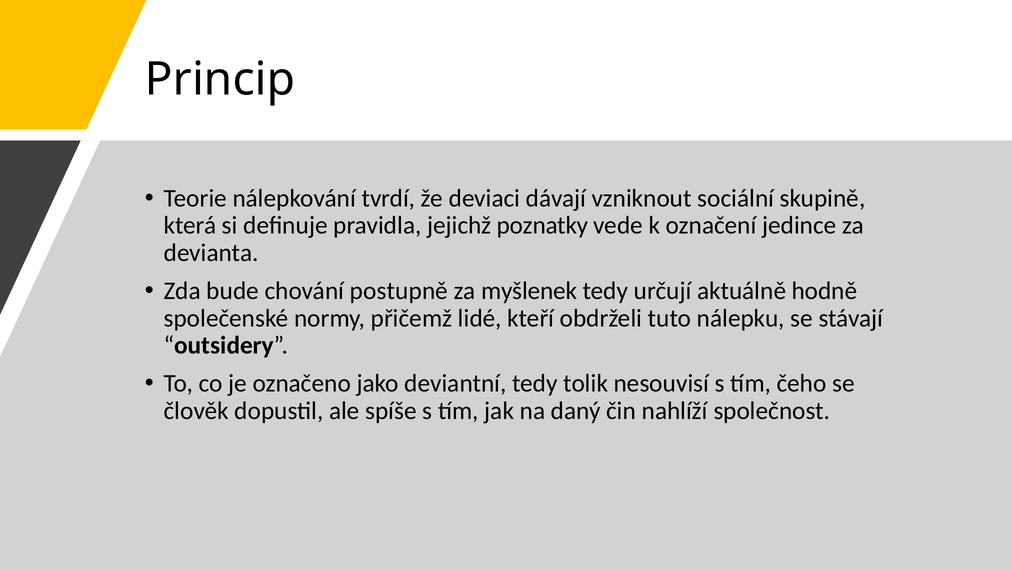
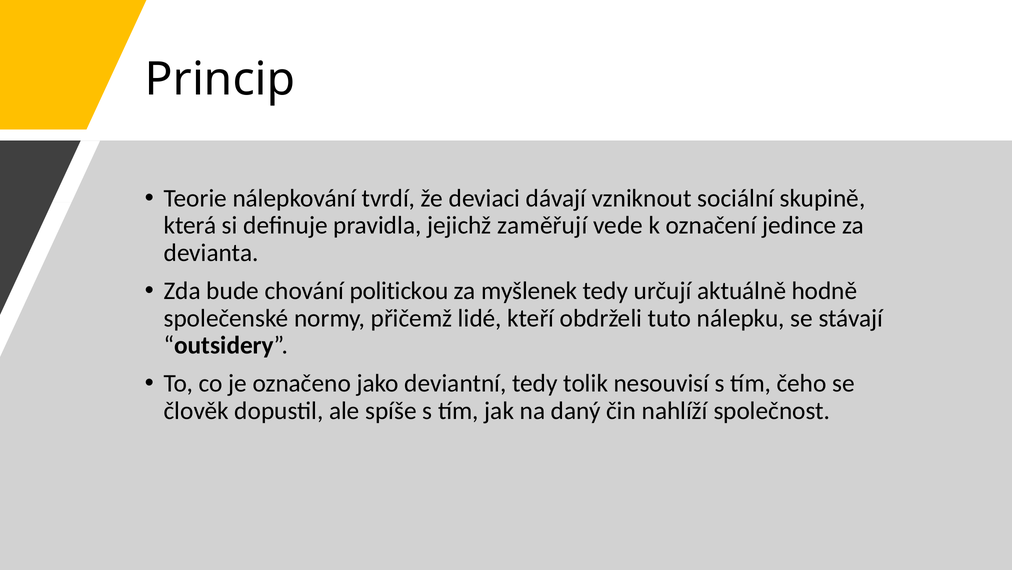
poznatky: poznatky -> zaměřují
postupně: postupně -> politickou
